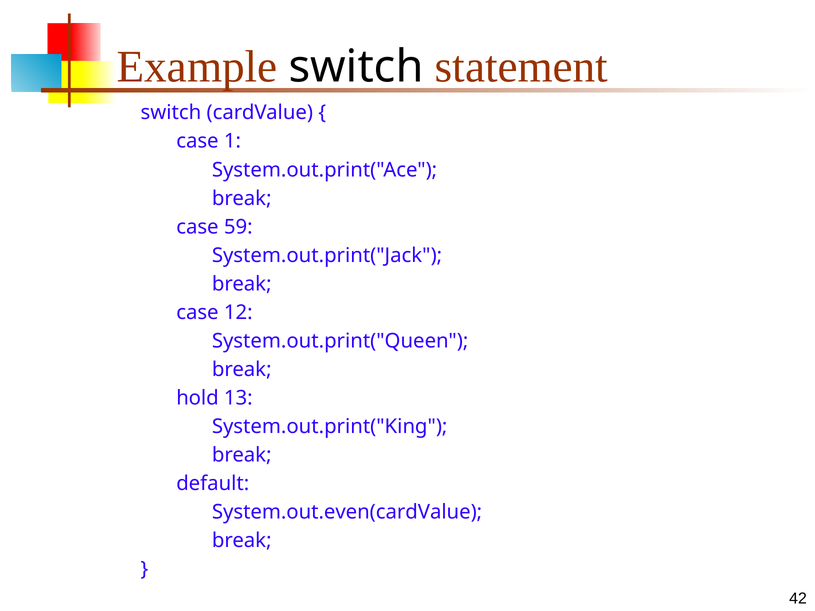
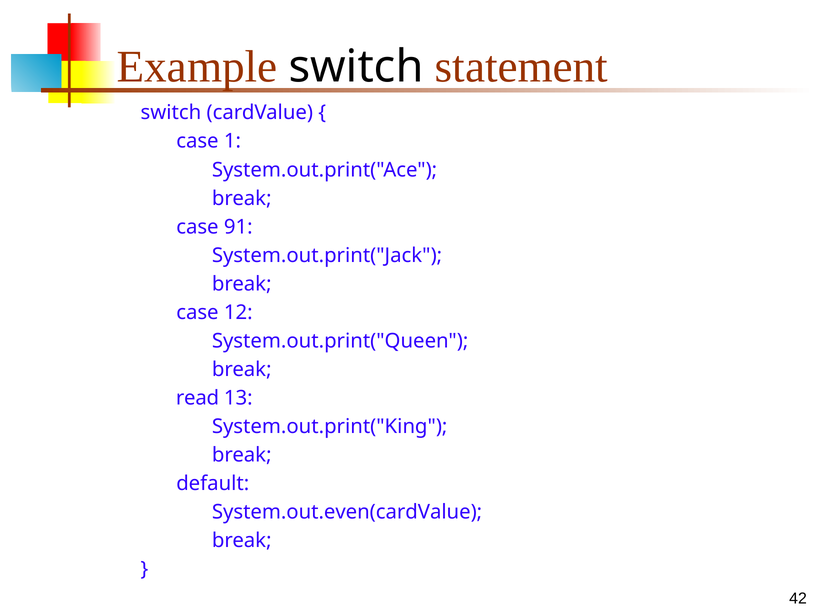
59: 59 -> 91
hold: hold -> read
